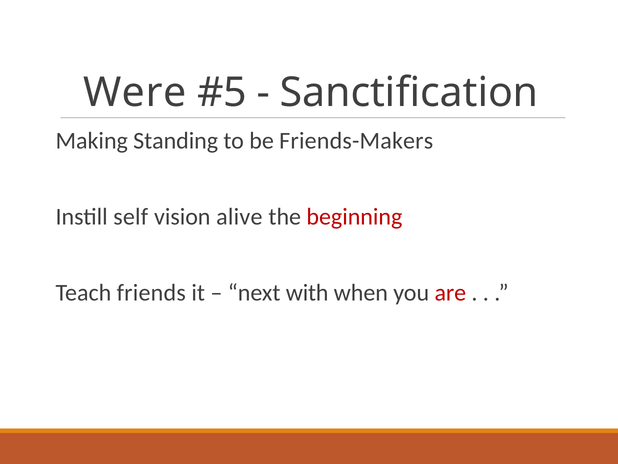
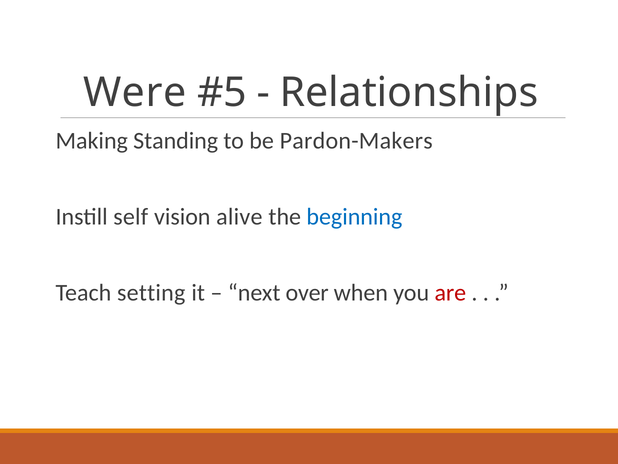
Sanctification: Sanctification -> Relationships
Friends-Makers: Friends-Makers -> Pardon-Makers
beginning colour: red -> blue
friends: friends -> setting
with: with -> over
